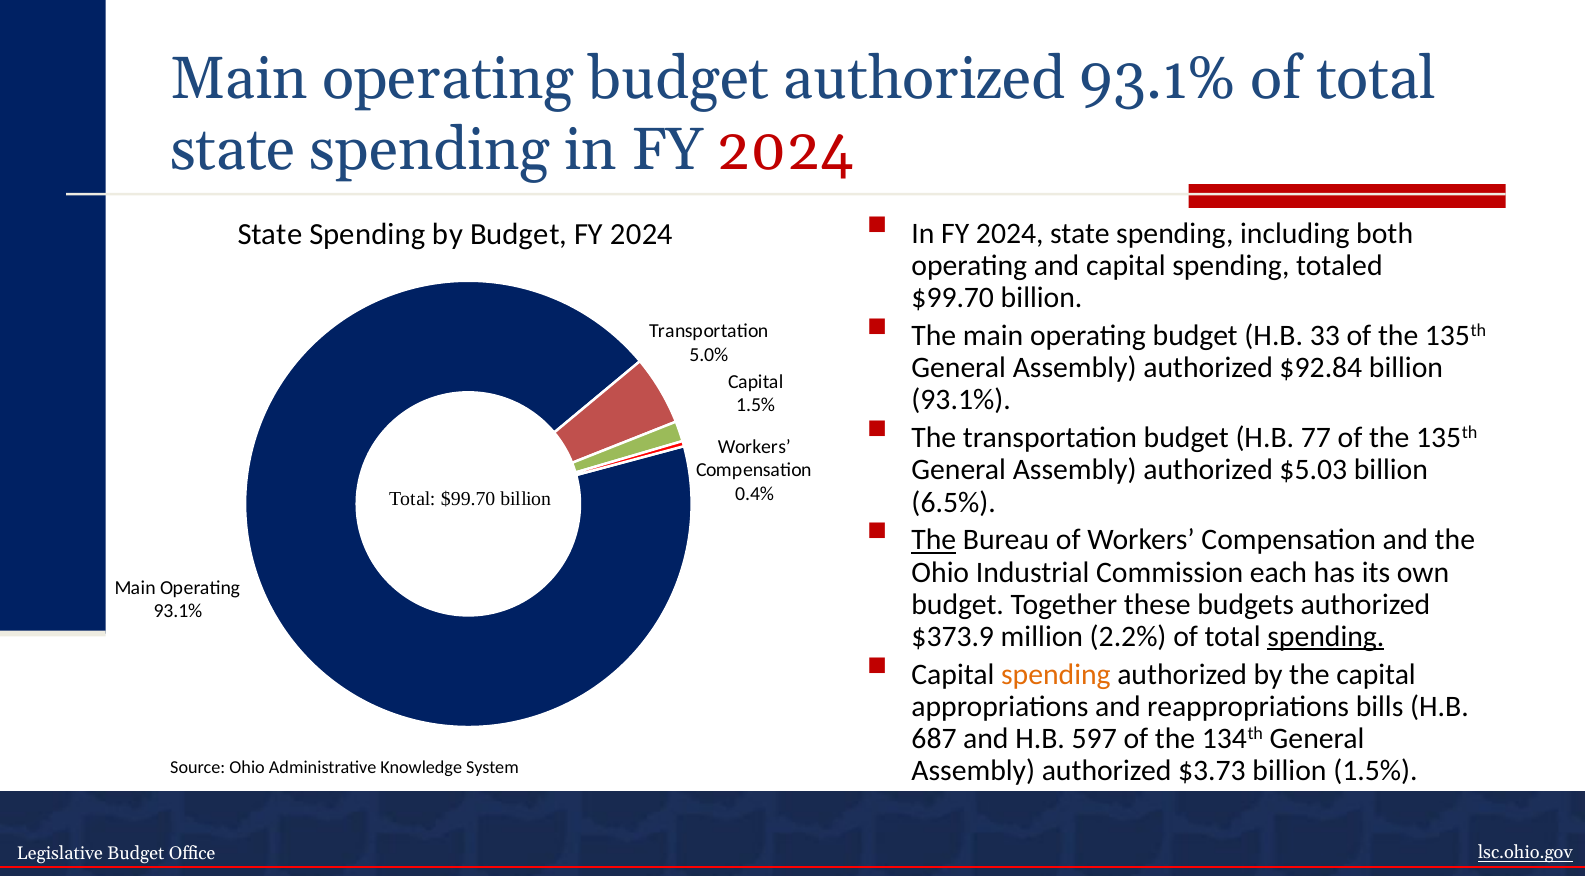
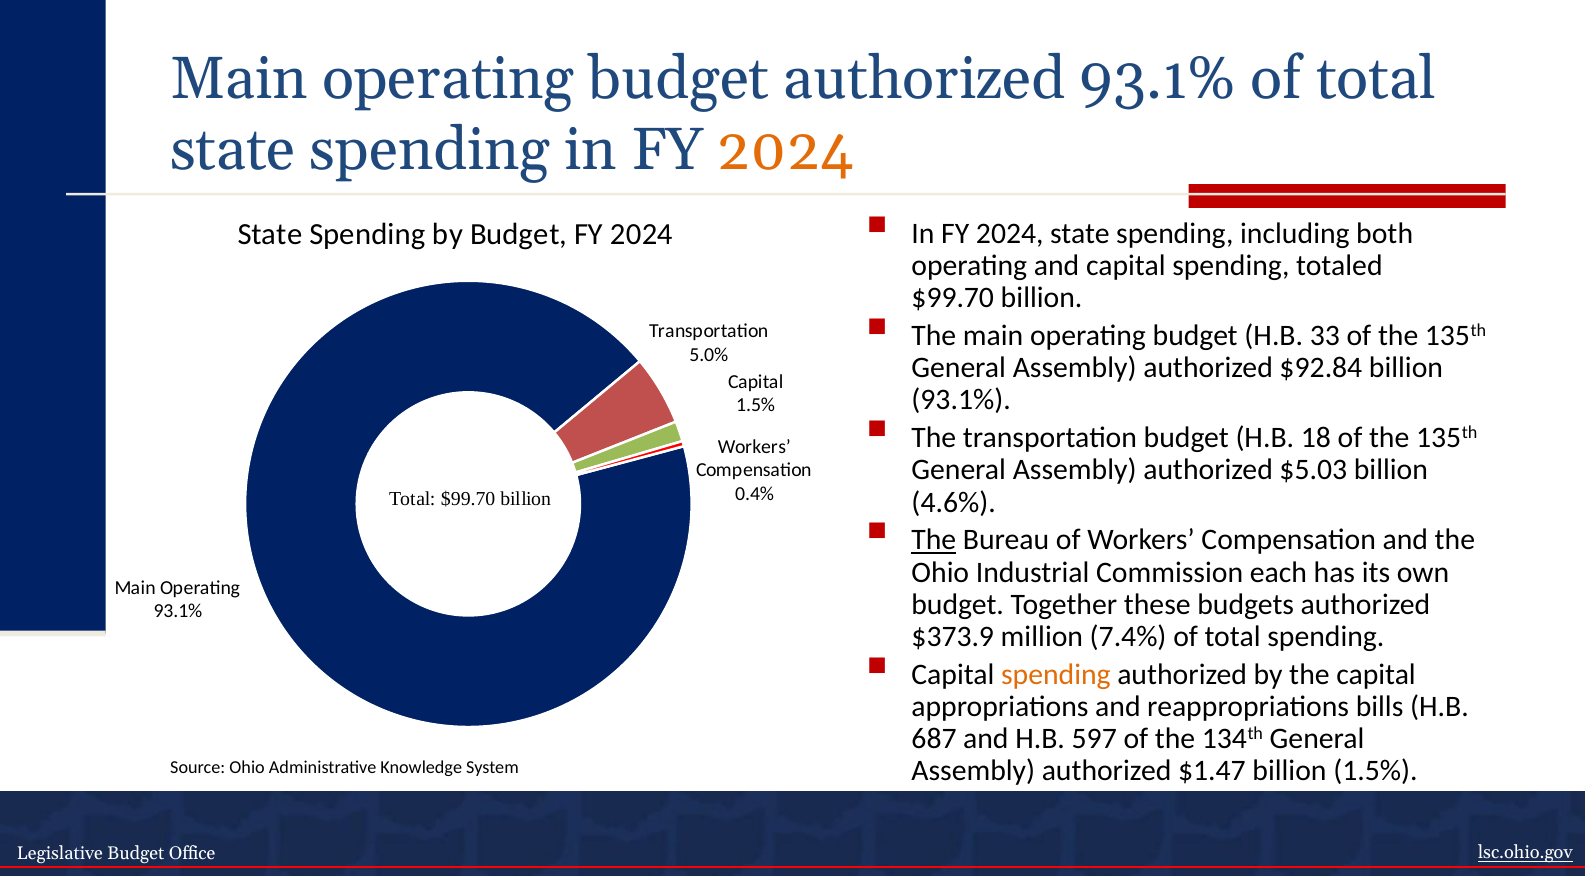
2024 at (786, 150) colour: red -> orange
77: 77 -> 18
6.5%: 6.5% -> 4.6%
2.2%: 2.2% -> 7.4%
spending at (1326, 637) underline: present -> none
$3.73: $3.73 -> $1.47
